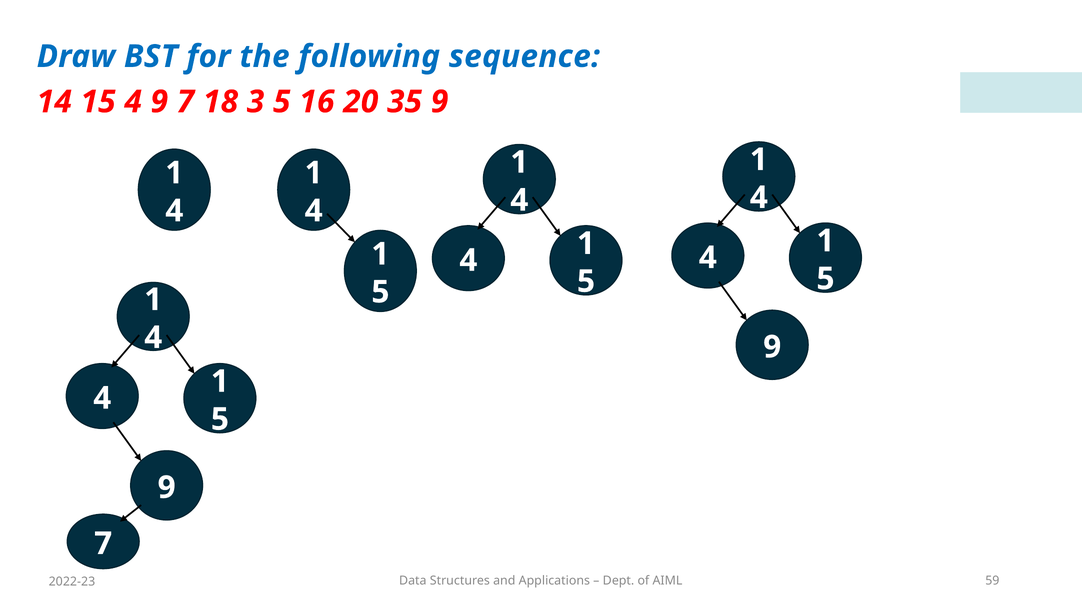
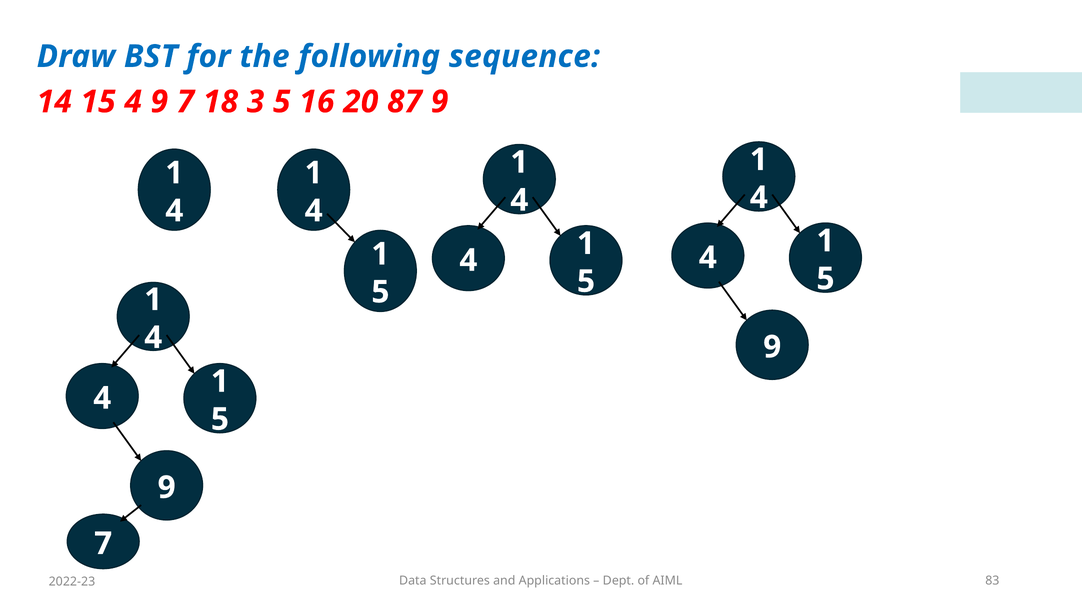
35: 35 -> 87
59: 59 -> 83
